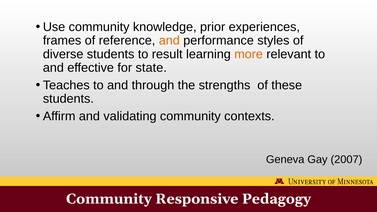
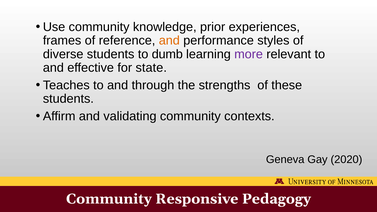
result: result -> dumb
more colour: orange -> purple
2007: 2007 -> 2020
